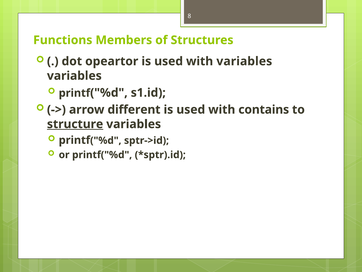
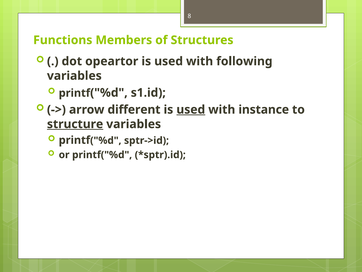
with variables: variables -> following
used at (191, 109) underline: none -> present
contains: contains -> instance
